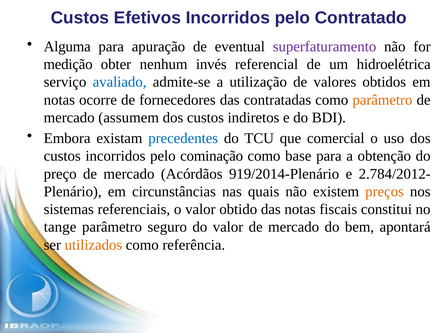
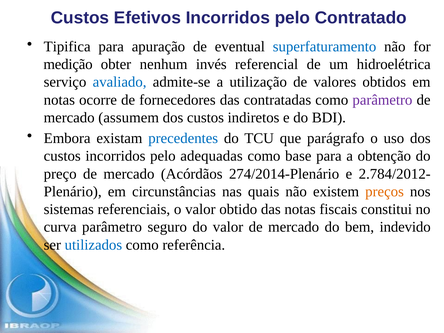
Alguma: Alguma -> Tipifica
superfaturamento colour: purple -> blue
parâmetro at (382, 100) colour: orange -> purple
comercial: comercial -> parágrafo
cominação: cominação -> adequadas
919/2014-Plenário: 919/2014-Plenário -> 274/2014-Plenário
tange: tange -> curva
apontará: apontará -> indevido
utilizados colour: orange -> blue
